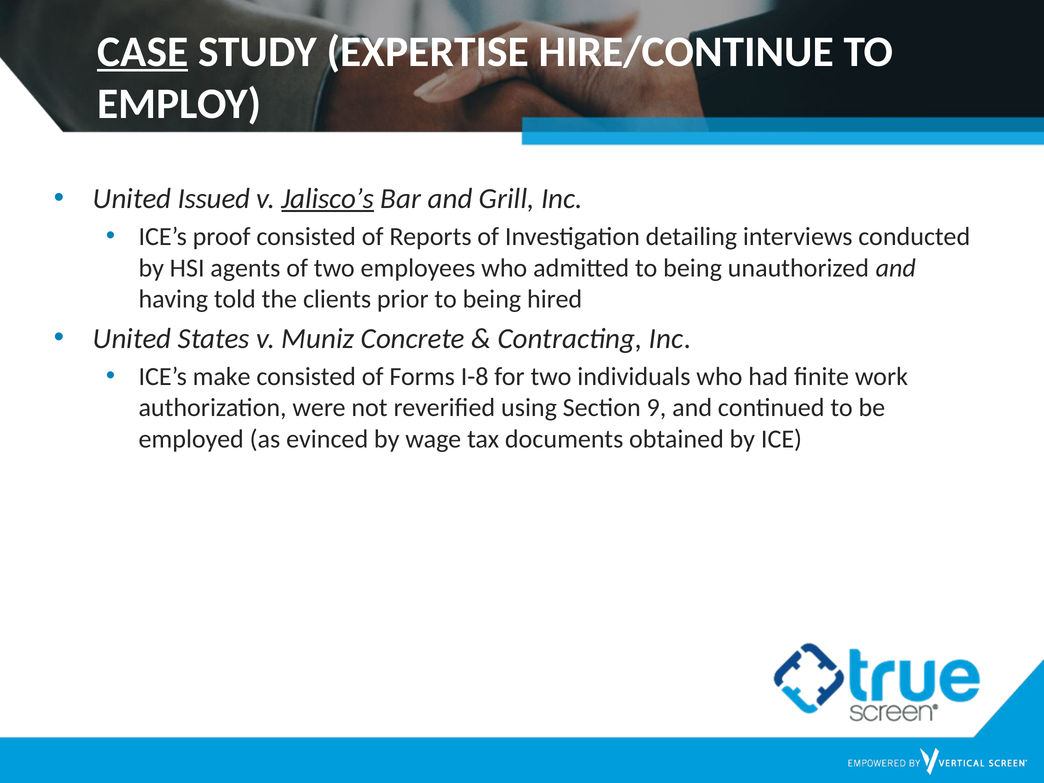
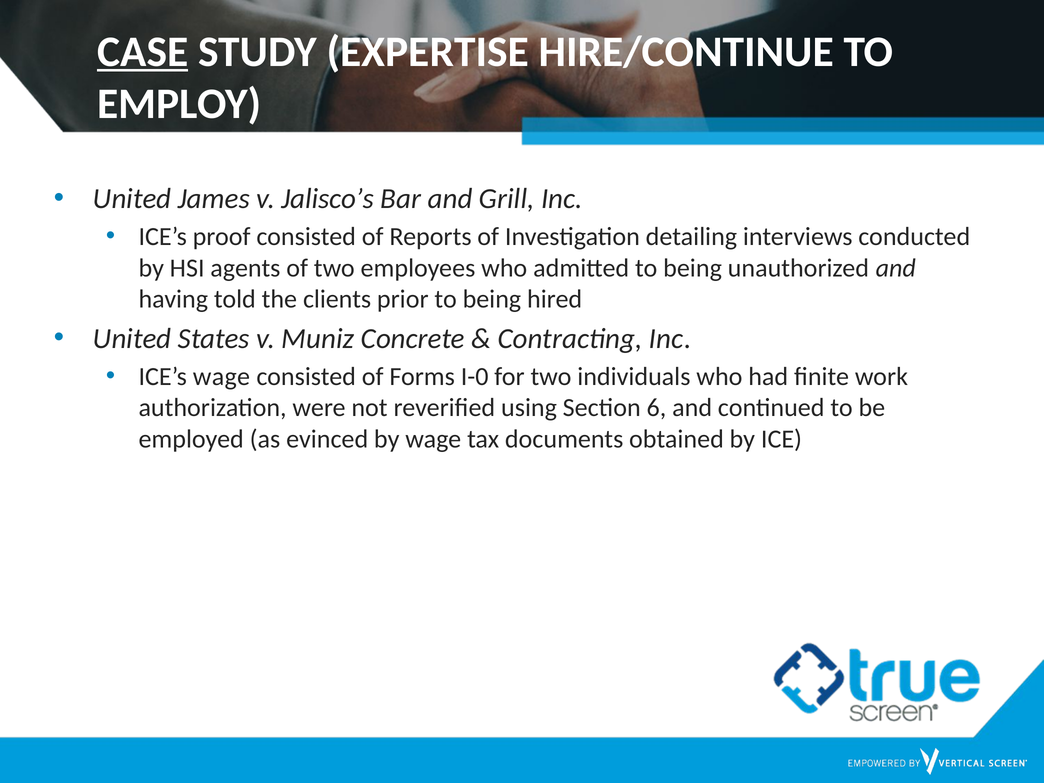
Issued: Issued -> James
Jalisco’s underline: present -> none
ICE’s make: make -> wage
I-8: I-8 -> I-0
9: 9 -> 6
